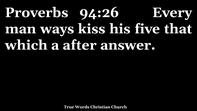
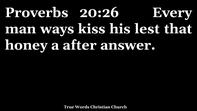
94:26: 94:26 -> 20:26
five: five -> lest
which: which -> honey
